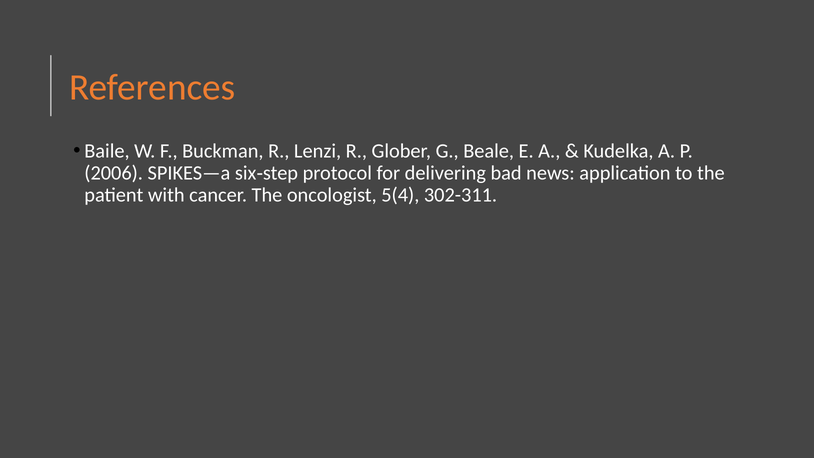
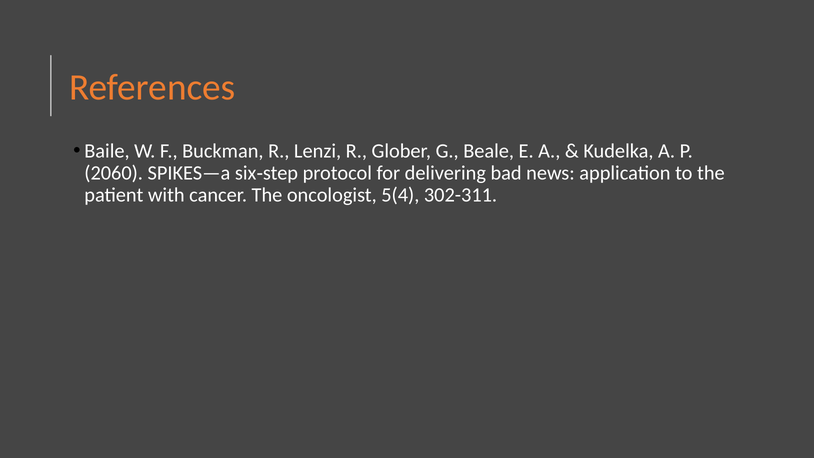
2006: 2006 -> 2060
